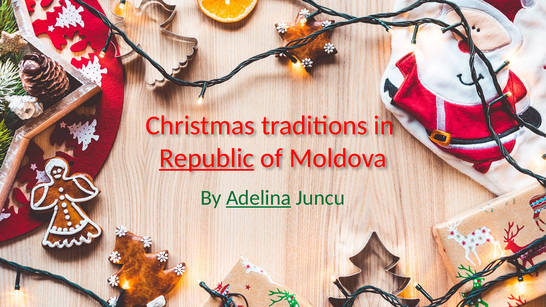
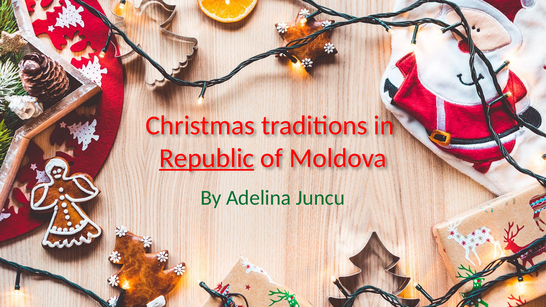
Adelina underline: present -> none
